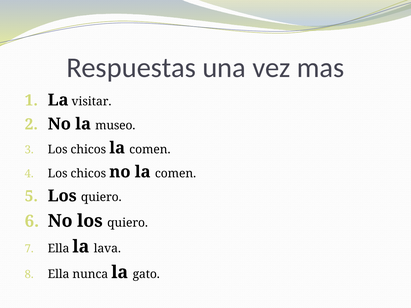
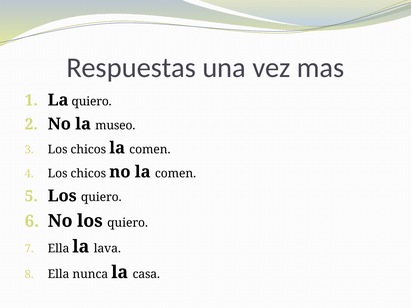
La visitar: visitar -> quiero
gato: gato -> casa
